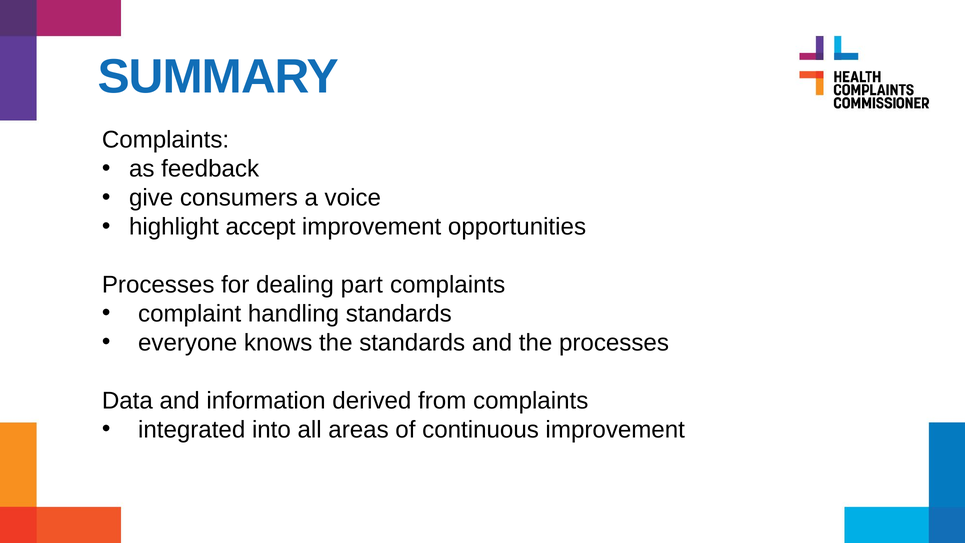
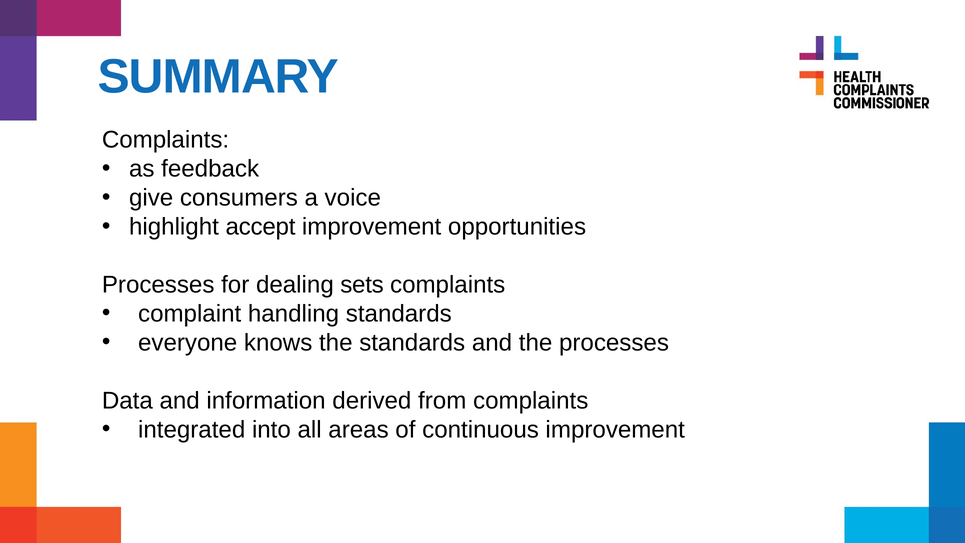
part: part -> sets
